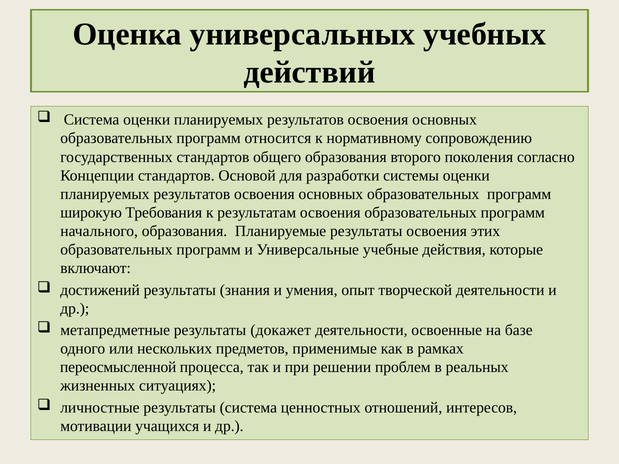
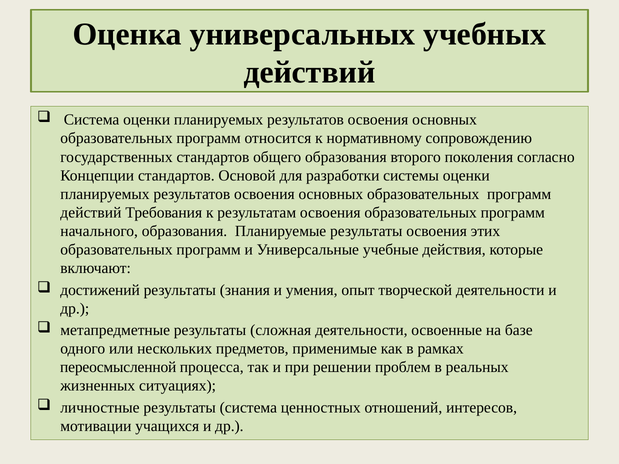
широкую at (91, 213): широкую -> действий
докажет: докажет -> сложная
